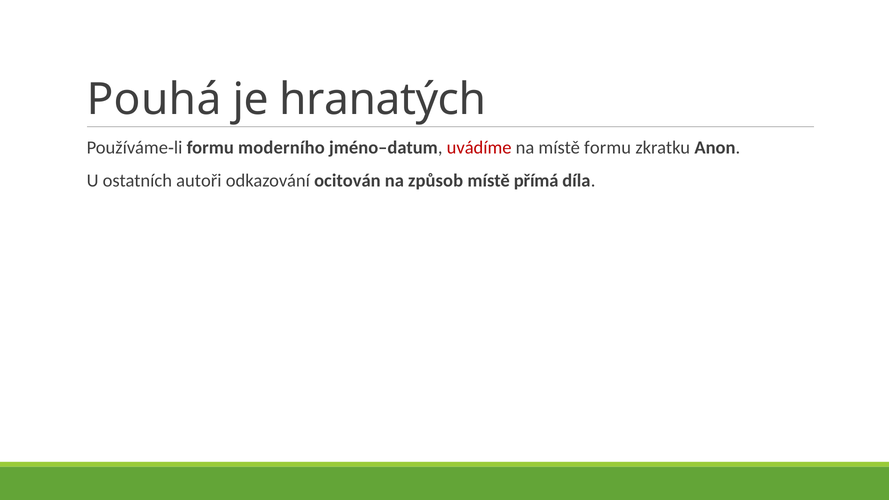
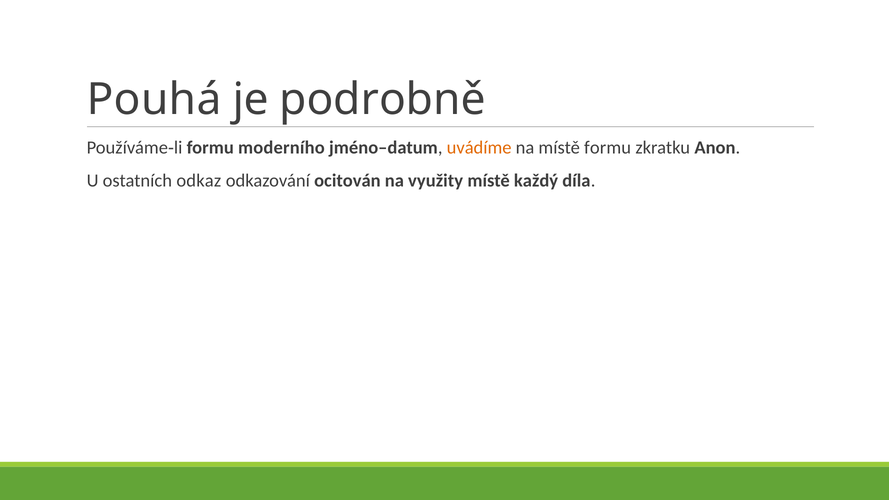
hranatých: hranatých -> podrobně
uvádíme colour: red -> orange
autoři: autoři -> odkaz
způsob: způsob -> využity
přímá: přímá -> každý
